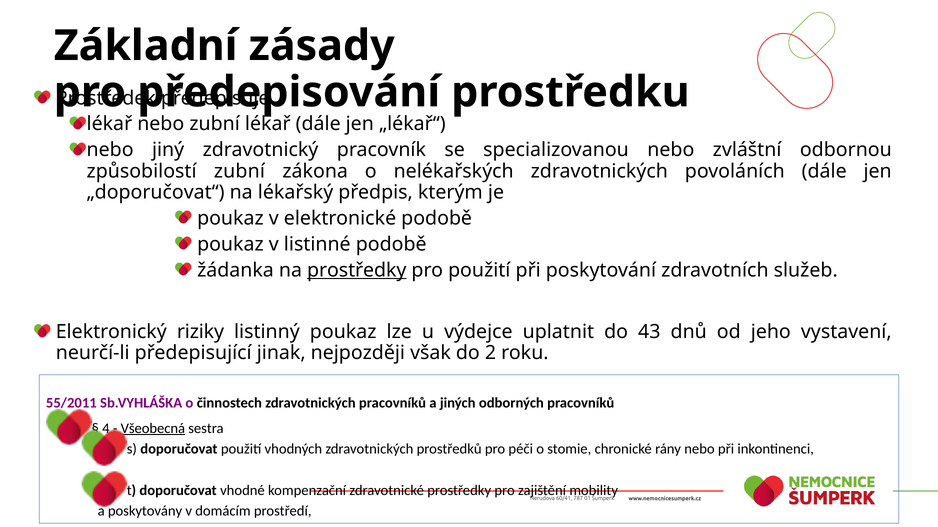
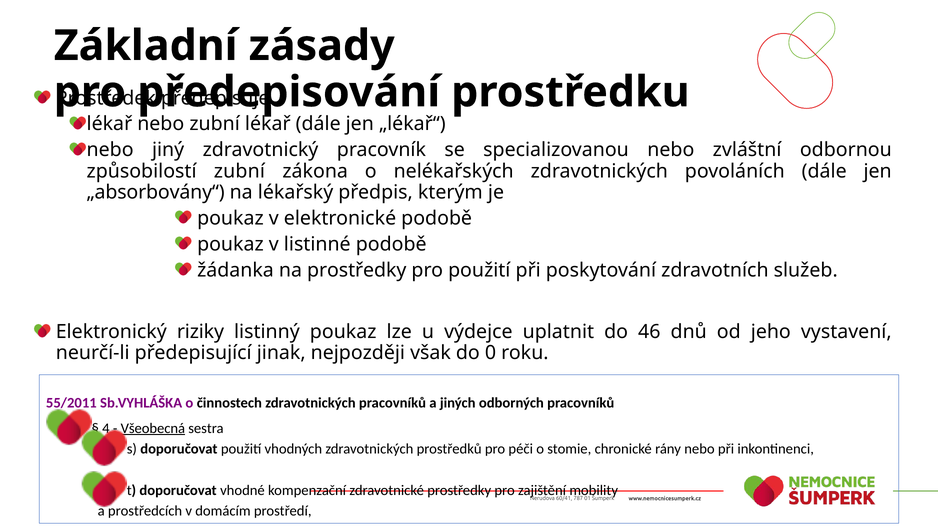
„doporučovat“: „doporučovat“ -> „absorbovány“
prostředky at (357, 270) underline: present -> none
43: 43 -> 46
2: 2 -> 0
poskytovány: poskytovány -> prostředcích
